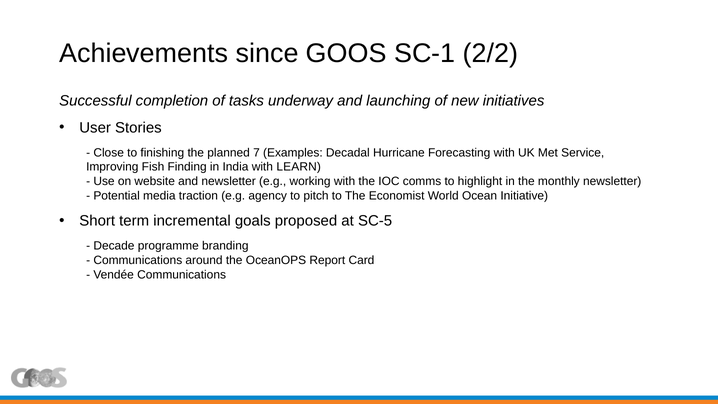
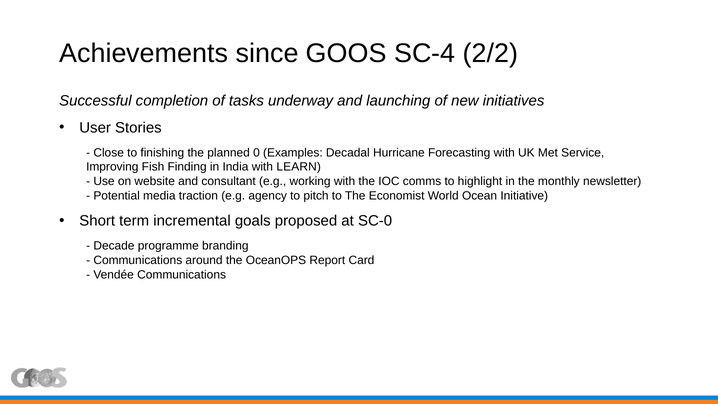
SC-1: SC-1 -> SC-4
7: 7 -> 0
and newsletter: newsletter -> consultant
SC-5: SC-5 -> SC-0
